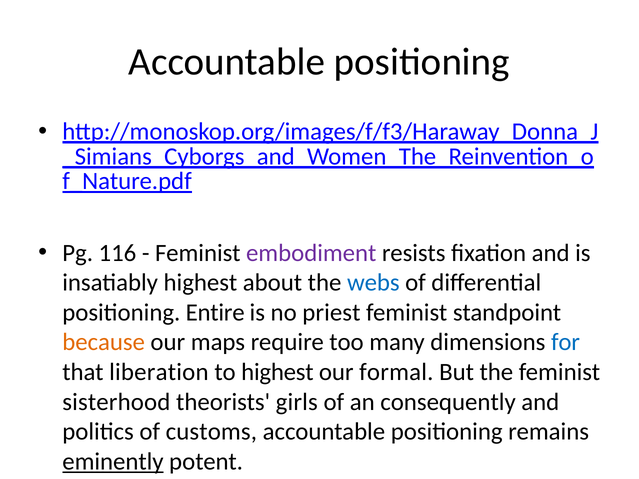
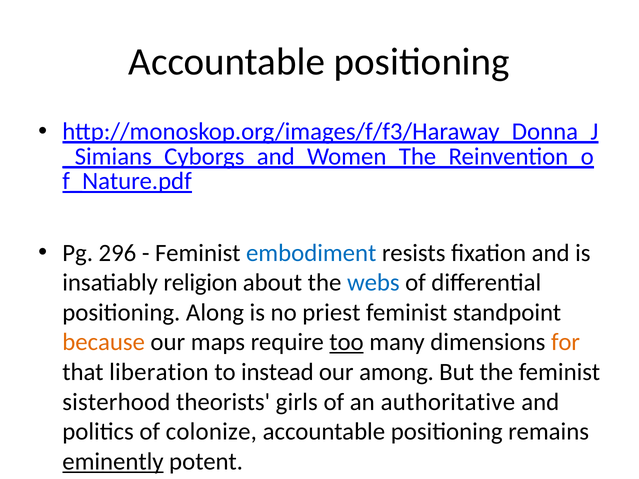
116: 116 -> 296
embodiment colour: purple -> blue
insatiably highest: highest -> religion
Entire: Entire -> Along
too underline: none -> present
for colour: blue -> orange
to highest: highest -> instead
formal: formal -> among
consequently: consequently -> authoritative
customs: customs -> colonize
